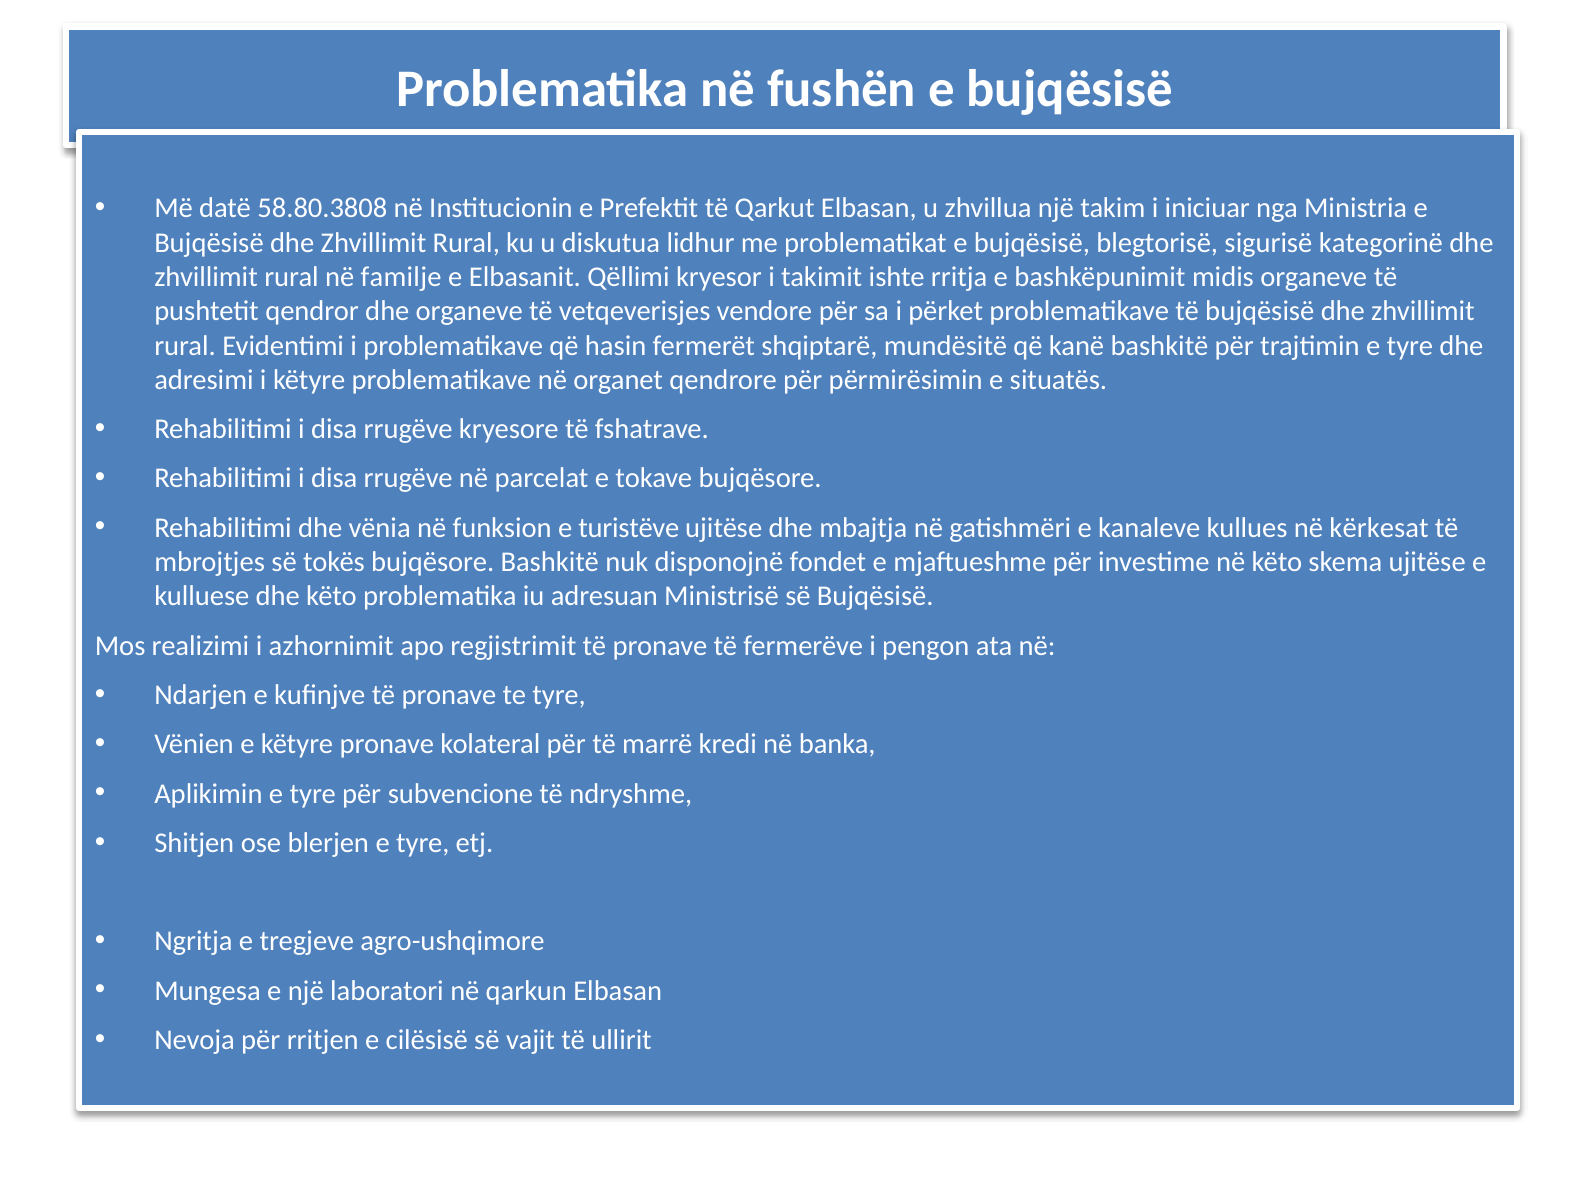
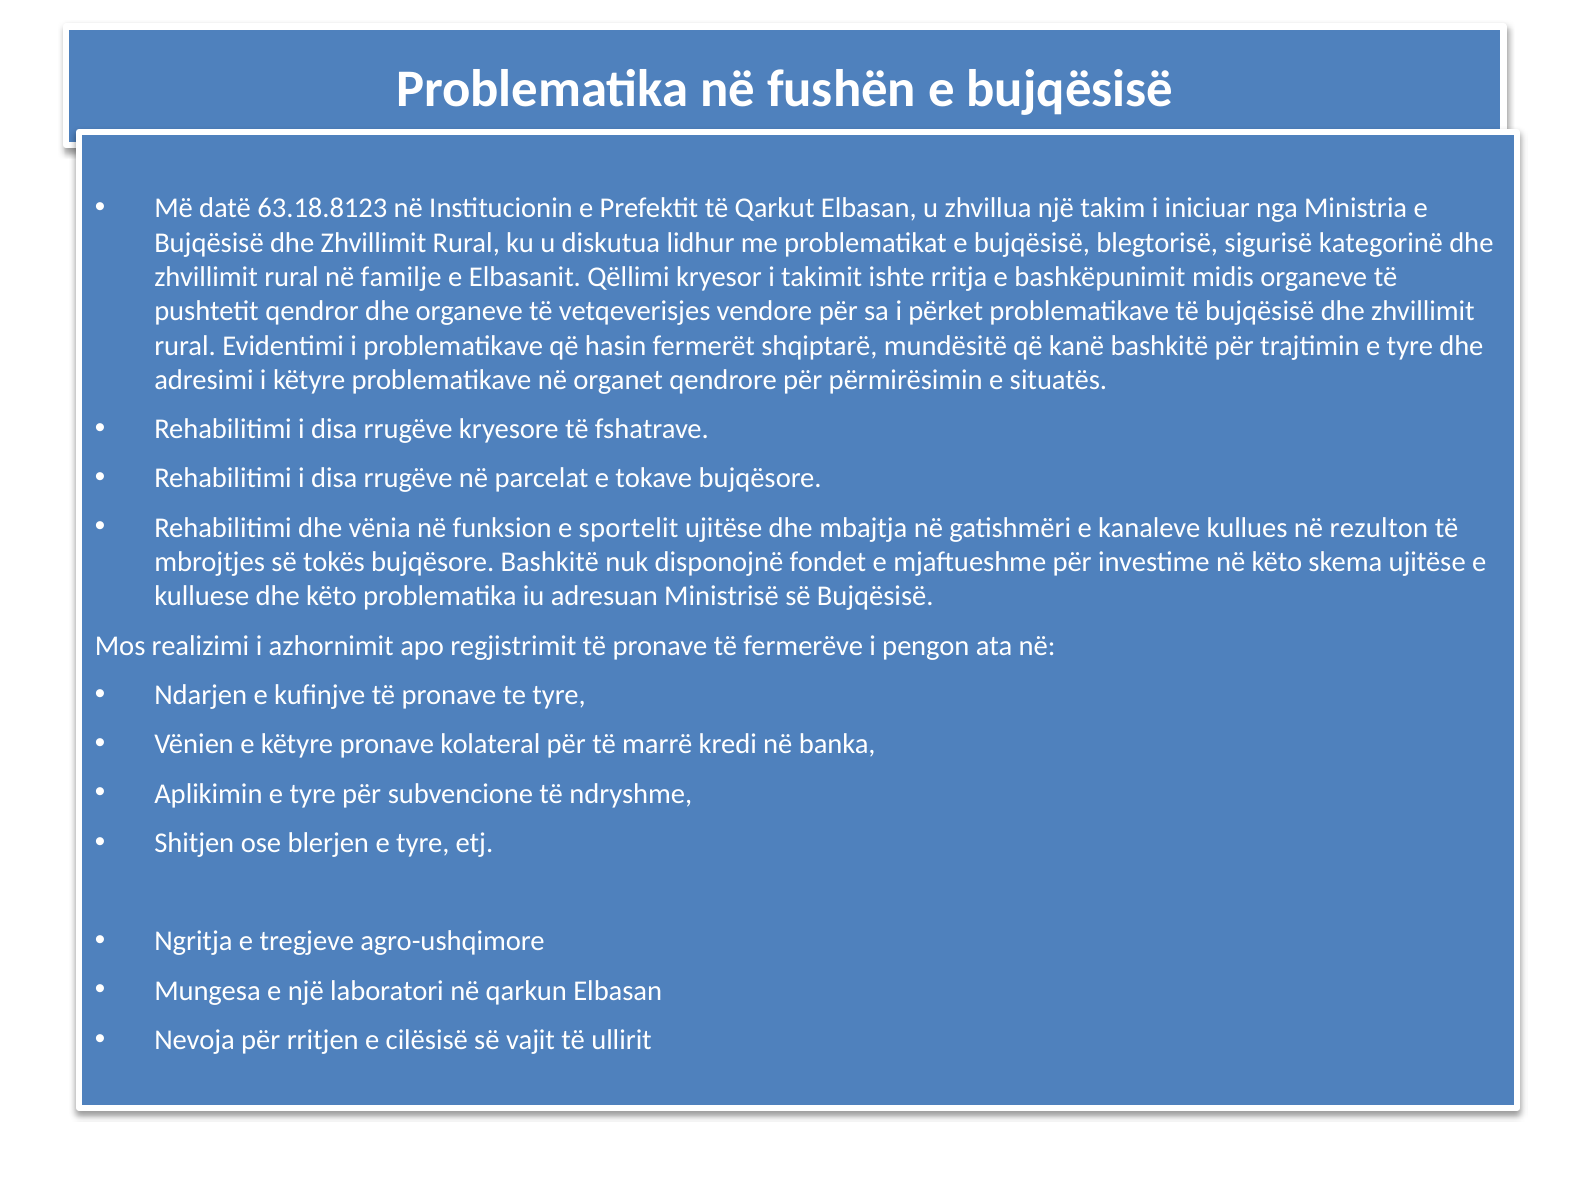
58.80.3808: 58.80.3808 -> 63.18.8123
turistëve: turistëve -> sportelit
kërkesat: kërkesat -> rezulton
